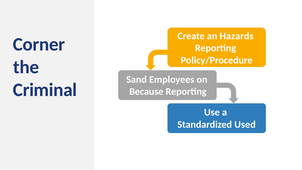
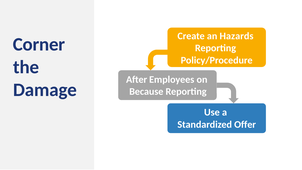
Sand: Sand -> After
Criminal: Criminal -> Damage
Used: Used -> Offer
